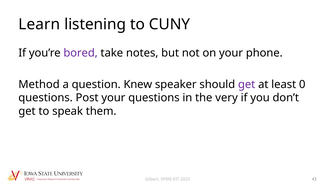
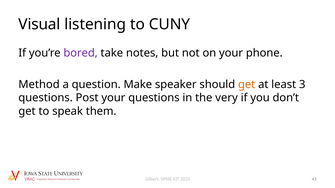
Learn: Learn -> Visual
Knew: Knew -> Make
get at (247, 85) colour: purple -> orange
0: 0 -> 3
